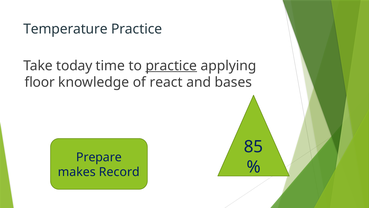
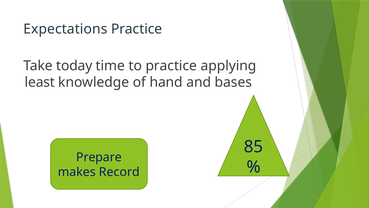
Temperature: Temperature -> Expectations
practice at (171, 66) underline: present -> none
floor: floor -> least
react: react -> hand
